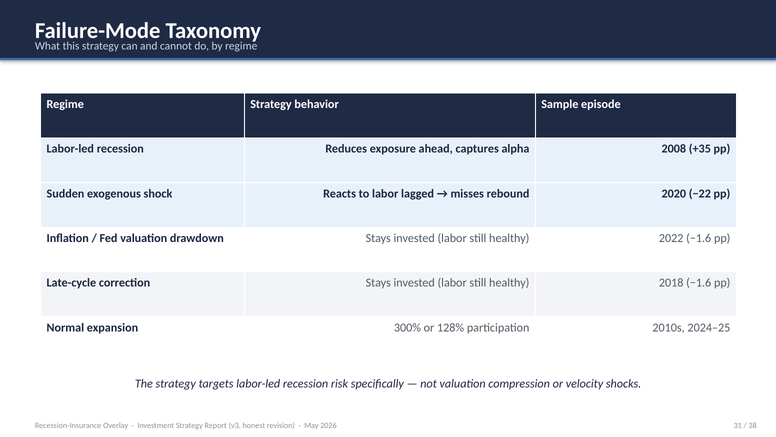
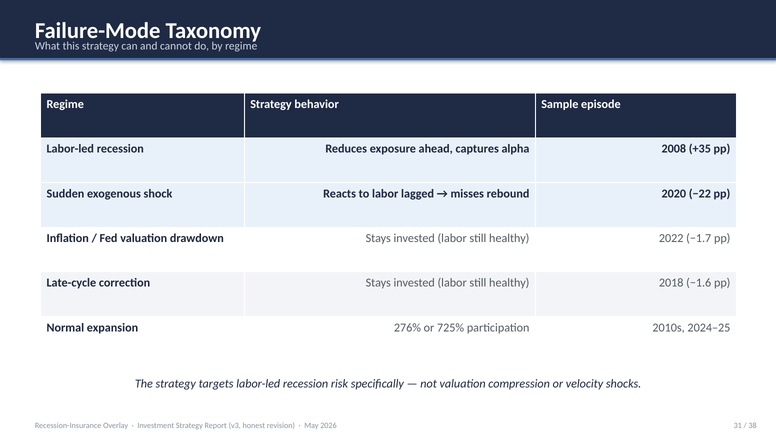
2022 −1.6: −1.6 -> −1.7
300%: 300% -> 276%
128%: 128% -> 725%
